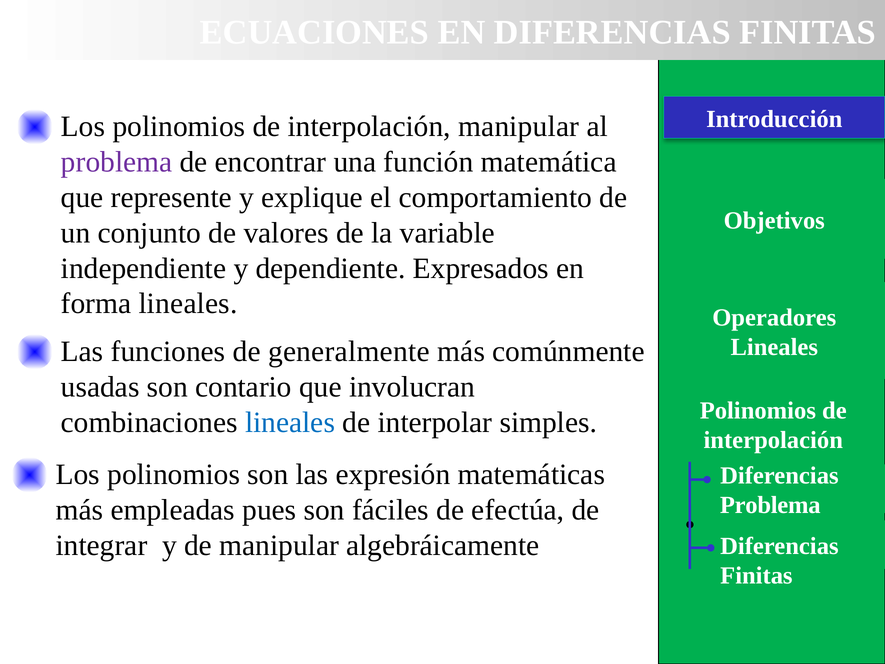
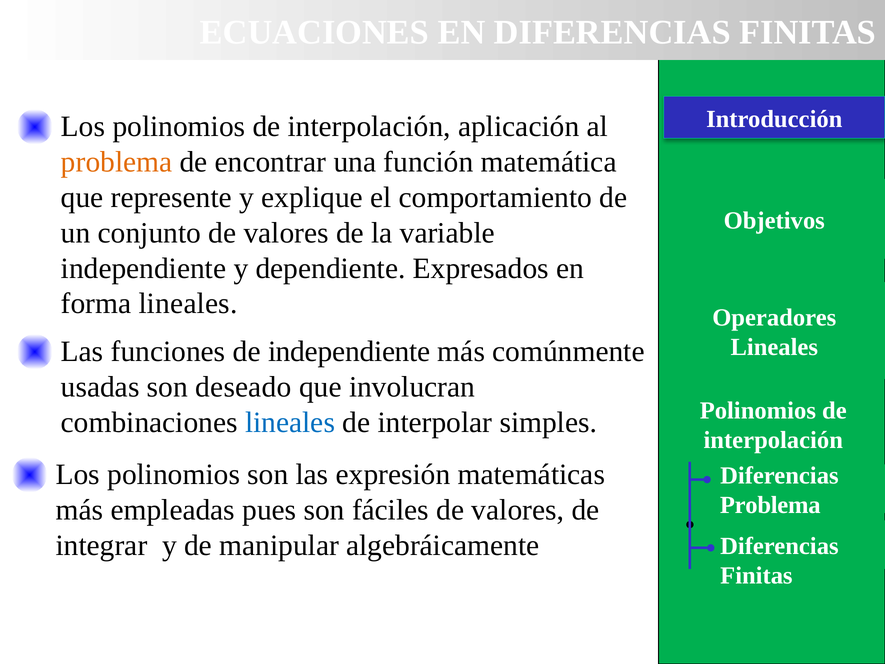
interpolación manipular: manipular -> aplicación
problema at (117, 162) colour: purple -> orange
de generalmente: generalmente -> independiente
contario: contario -> deseado
fáciles de efectúa: efectúa -> valores
